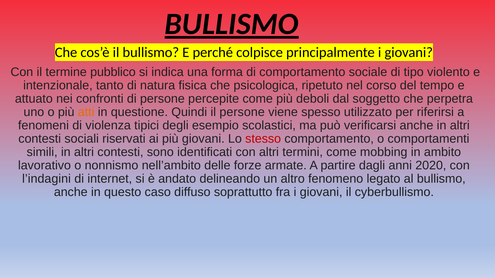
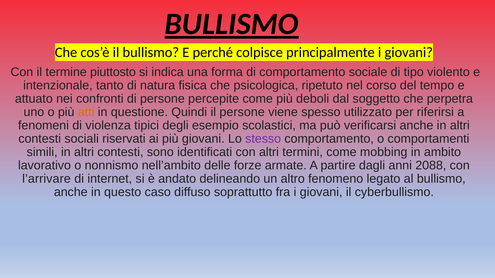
pubblico: pubblico -> piuttosto
stesso colour: red -> purple
2020: 2020 -> 2088
l’indagini: l’indagini -> l’arrivare
